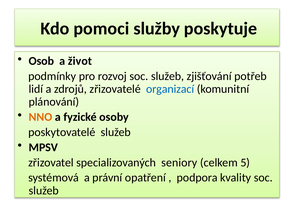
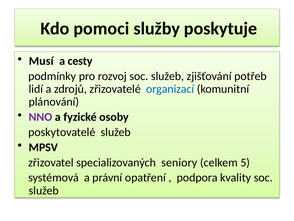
Osob: Osob -> Musí
život: život -> cesty
NNO colour: orange -> purple
